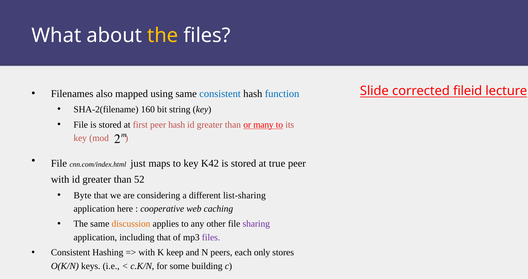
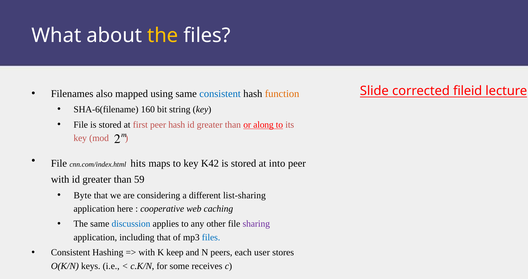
function colour: blue -> orange
SHA-2(filename: SHA-2(filename -> SHA-6(filename
many: many -> along
just: just -> hits
true: true -> into
52: 52 -> 59
discussion colour: orange -> blue
files at (211, 237) colour: purple -> blue
only: only -> user
building: building -> receives
